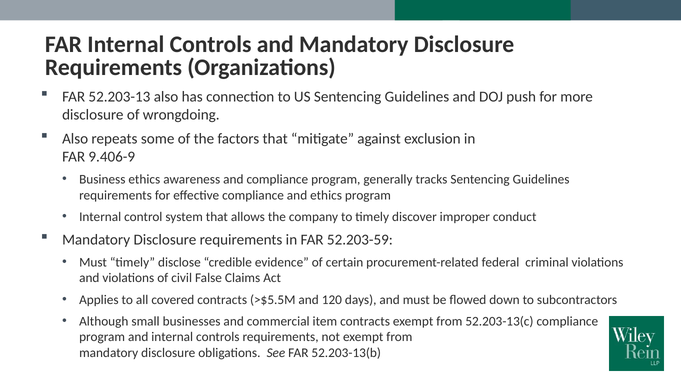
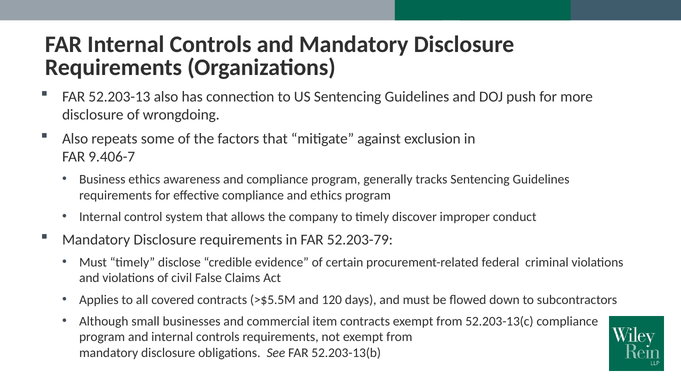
9.406-9: 9.406-9 -> 9.406-7
52.203-59: 52.203-59 -> 52.203-79
